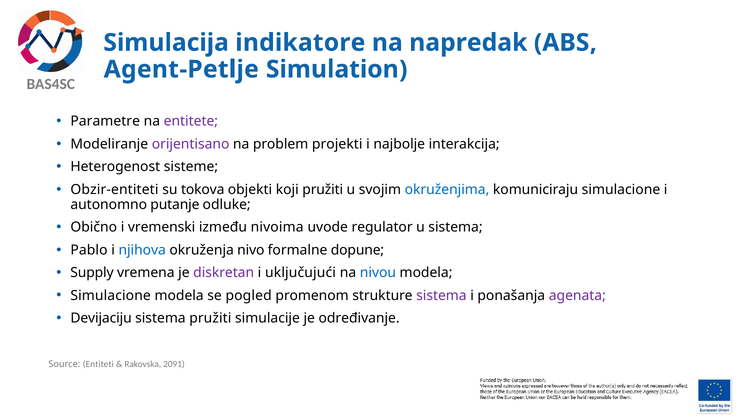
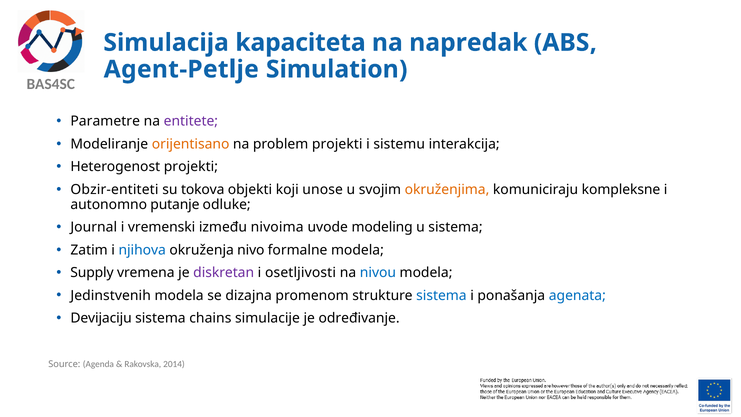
indikatore: indikatore -> kapaciteta
orijentisano colour: purple -> orange
najbolje: najbolje -> sistemu
Heterogenost sisteme: sisteme -> projekti
koji pružiti: pružiti -> unose
okruženjima colour: blue -> orange
komuniciraju simulacione: simulacione -> kompleksne
Obično: Obično -> Journal
regulator: regulator -> modeling
Pablo: Pablo -> Zatim
formalne dopune: dopune -> modela
uključujući: uključujući -> osetljivosti
Simulacione at (111, 295): Simulacione -> Jedinstvenih
pogled: pogled -> dizajna
sistema at (441, 295) colour: purple -> blue
agenata colour: purple -> blue
sistema pružiti: pružiti -> chains
Entiteti: Entiteti -> Agenda
2091: 2091 -> 2014
